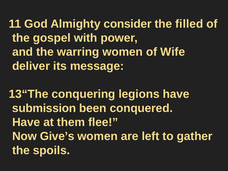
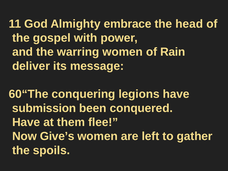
consider: consider -> embrace
filled: filled -> head
Wife: Wife -> Rain
13“The: 13“The -> 60“The
